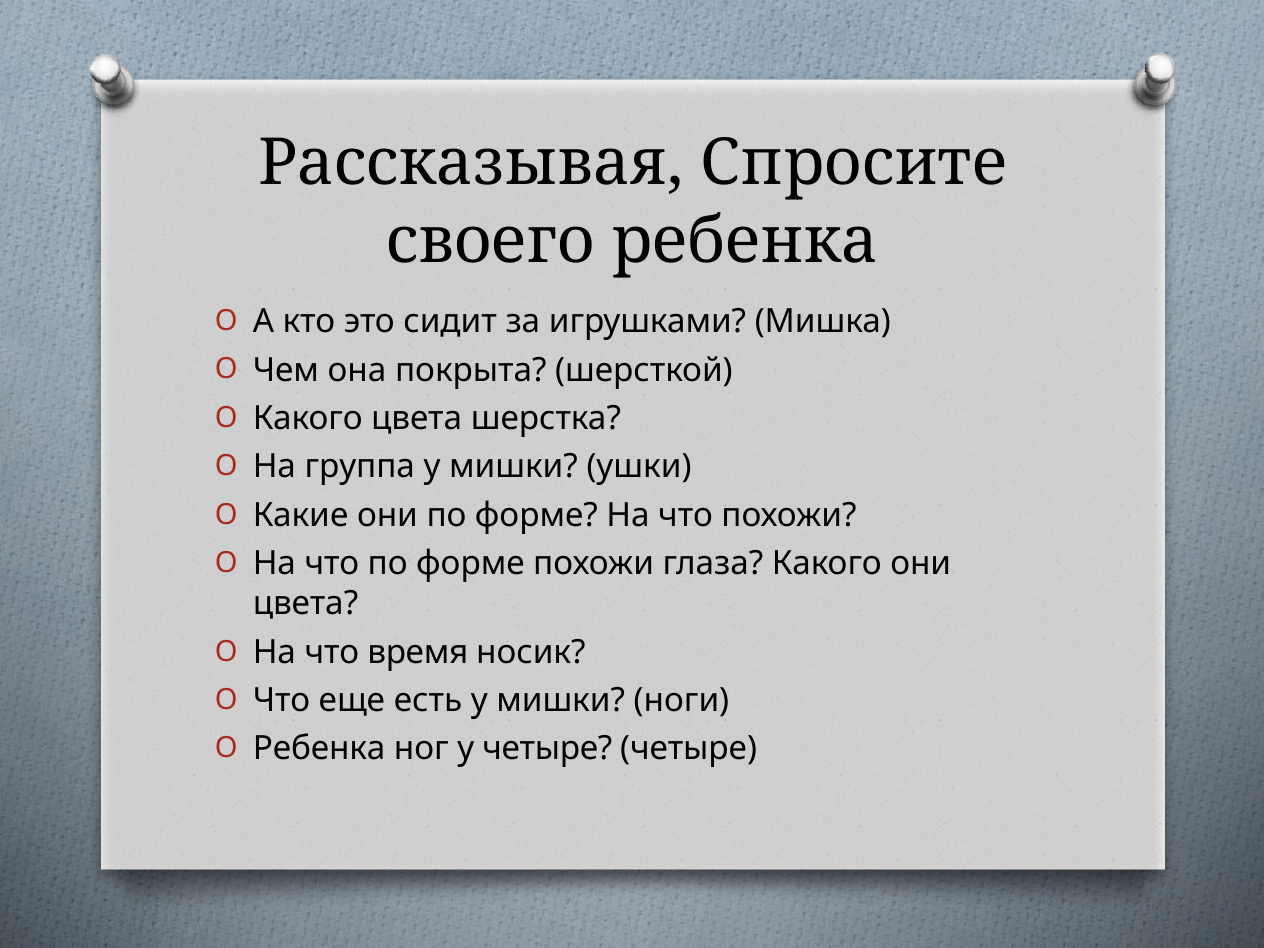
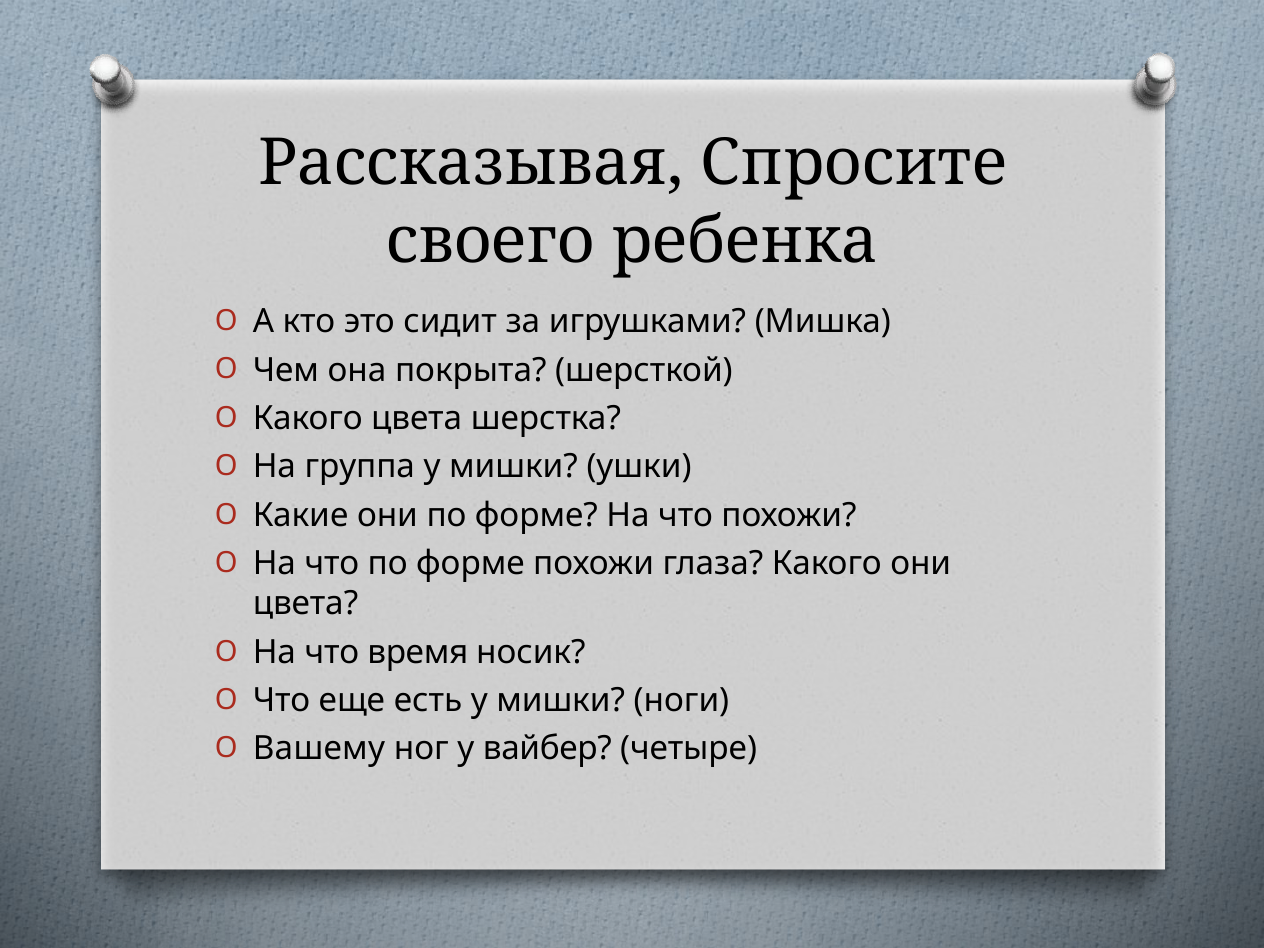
Ребенка at (319, 749): Ребенка -> Вашему
у четыре: четыре -> вайбер
